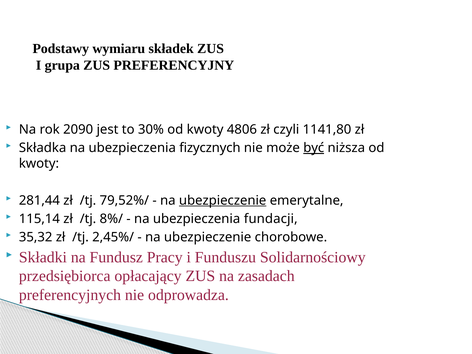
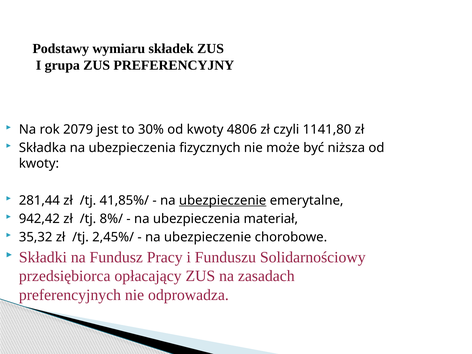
2090: 2090 -> 2079
być underline: present -> none
79,52%/: 79,52%/ -> 41,85%/
115,14: 115,14 -> 942,42
fundacji: fundacji -> materiał
